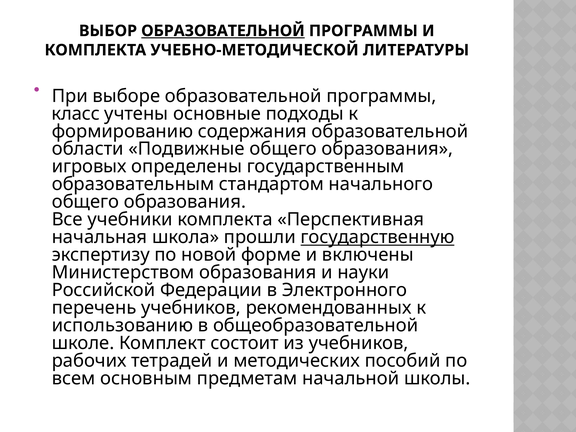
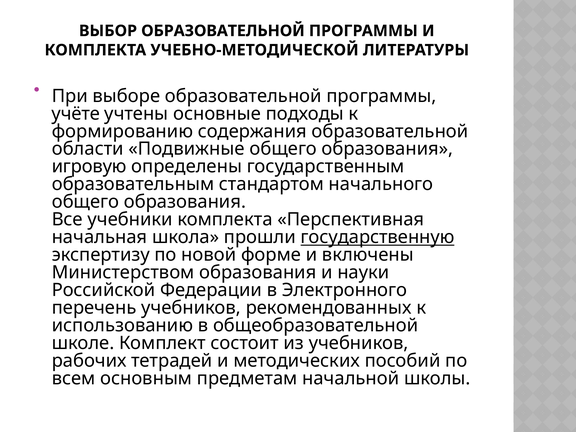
ОБРАЗОВАТЕЛЬНОЙ at (223, 31) underline: present -> none
класс: класс -> учёте
игровых: игровых -> игровую
